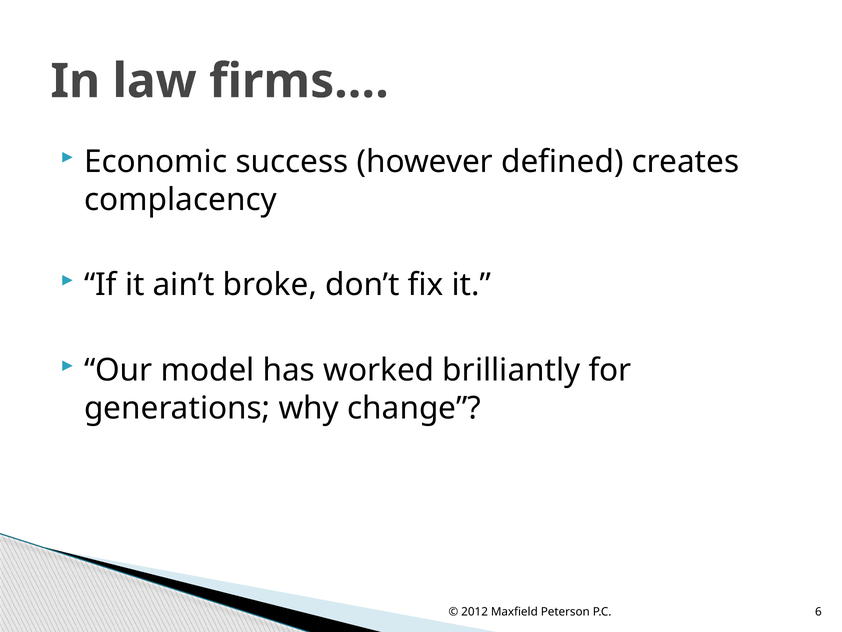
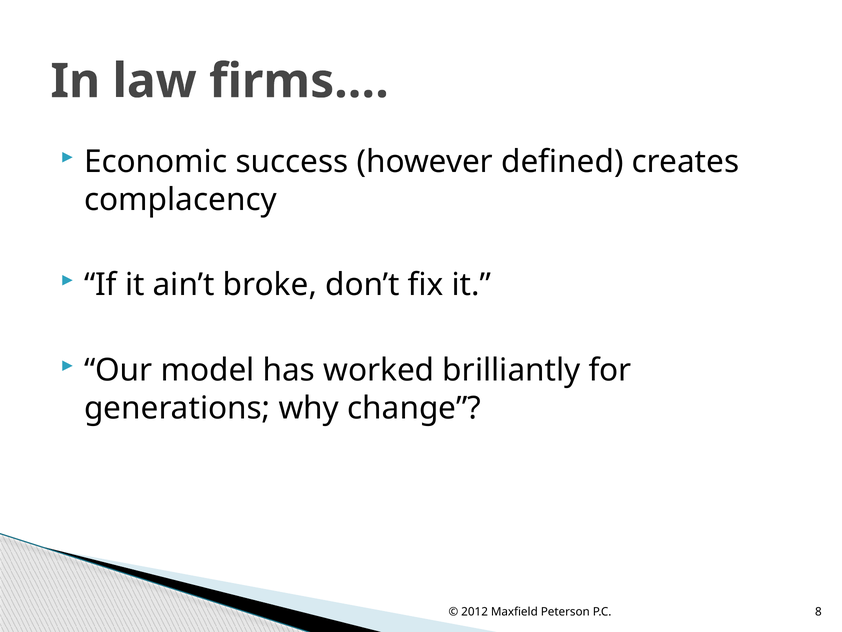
6: 6 -> 8
